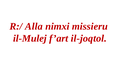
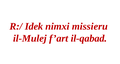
Alla: Alla -> Idek
il-joqtol: il-joqtol -> il-qabad
